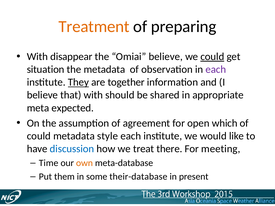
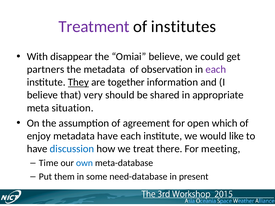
Treatment colour: orange -> purple
preparing: preparing -> institutes
could at (212, 57) underline: present -> none
situation: situation -> partners
that with: with -> very
expected: expected -> situation
could at (39, 136): could -> enjoy
metadata style: style -> have
own colour: orange -> blue
their-database: their-database -> need-database
